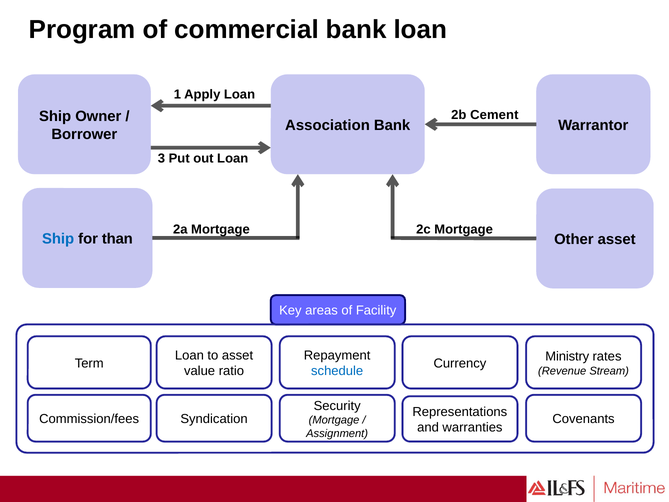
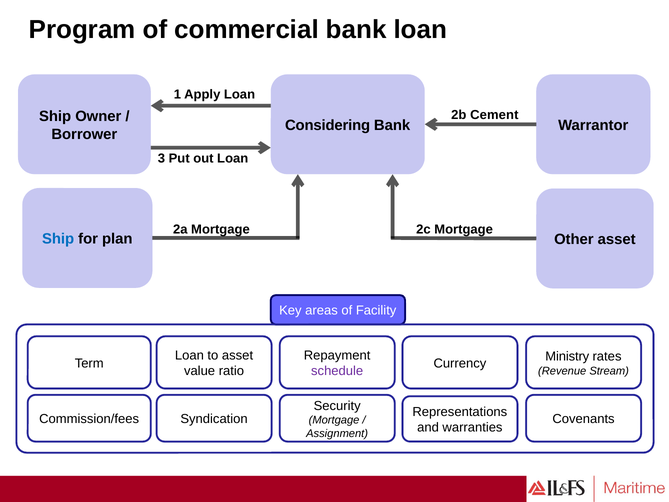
Association: Association -> Considering
than: than -> plan
schedule colour: blue -> purple
